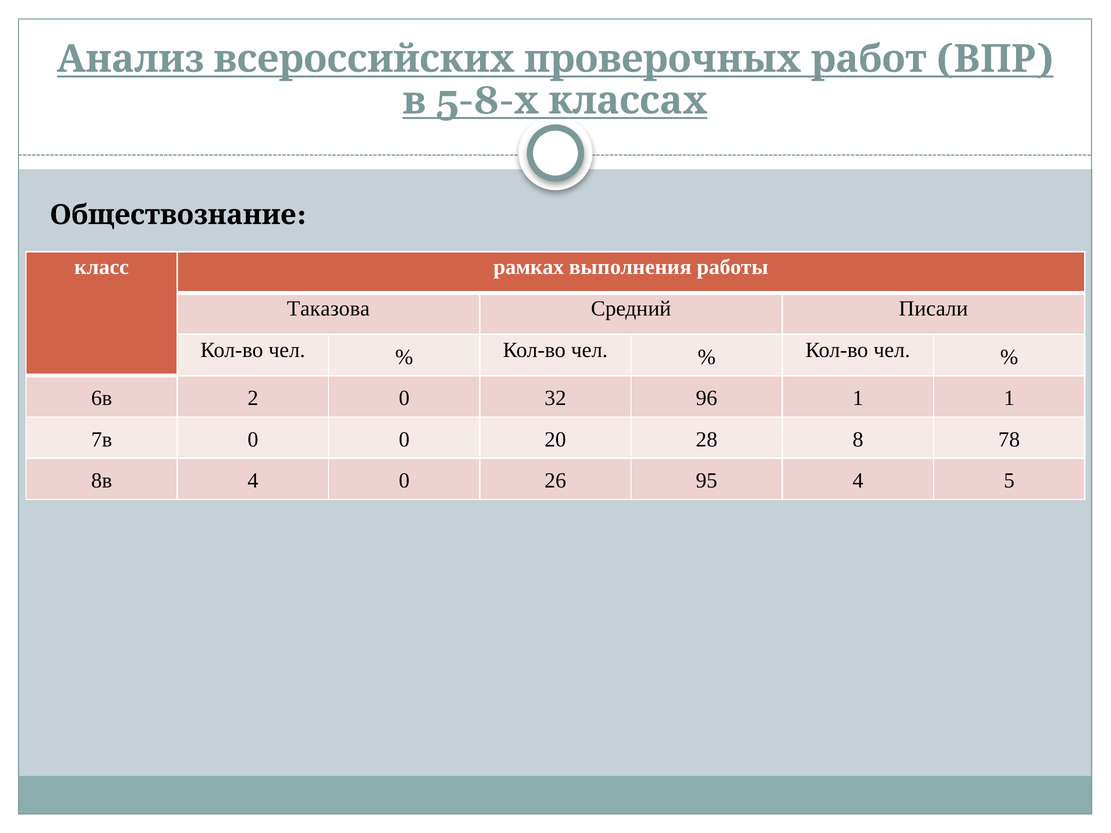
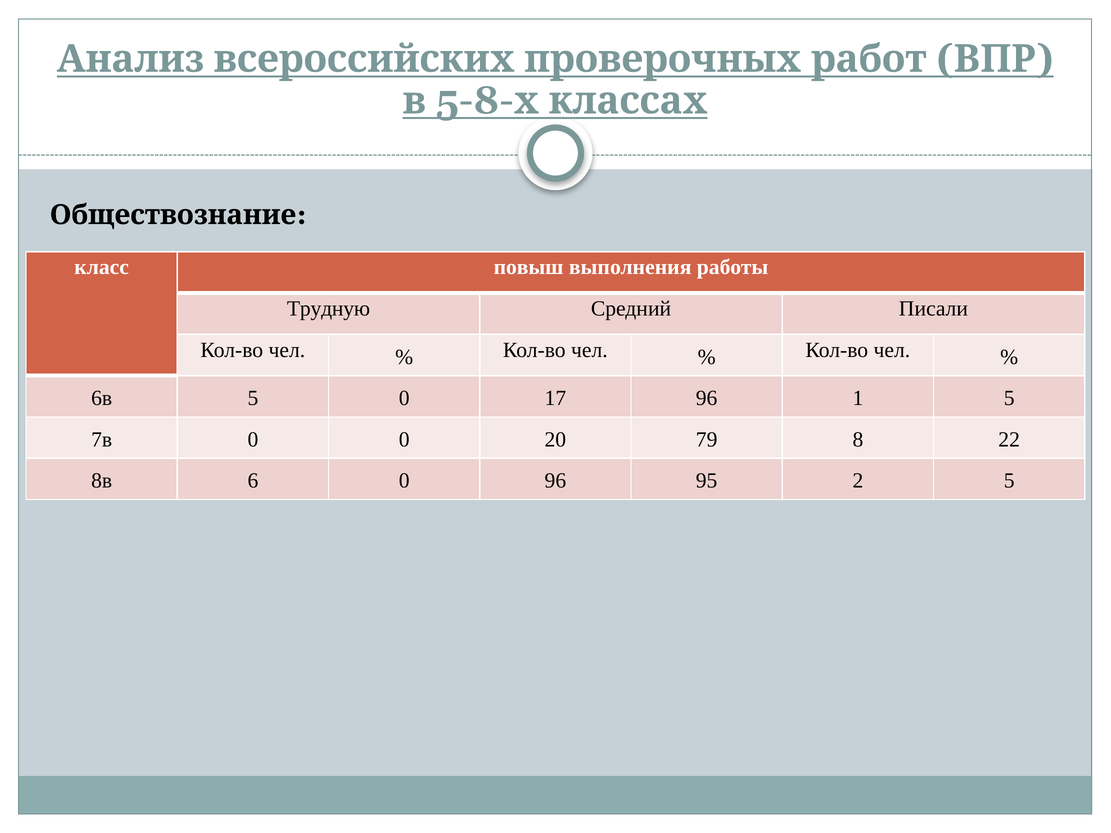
рамках: рамках -> повыш
Таказова: Таказова -> Трудную
6в 2: 2 -> 5
32: 32 -> 17
1 1: 1 -> 5
28: 28 -> 79
78: 78 -> 22
8в 4: 4 -> 6
0 26: 26 -> 96
95 4: 4 -> 2
